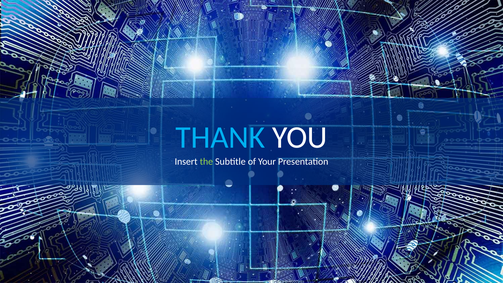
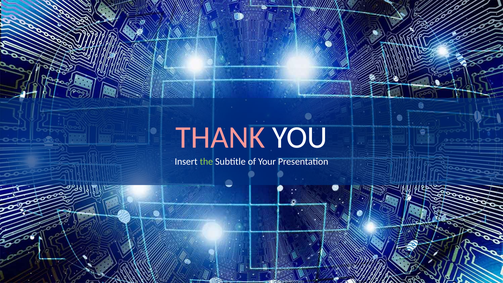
THANK colour: light blue -> pink
